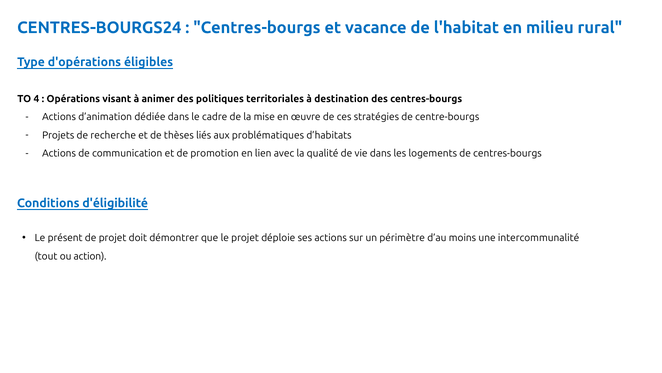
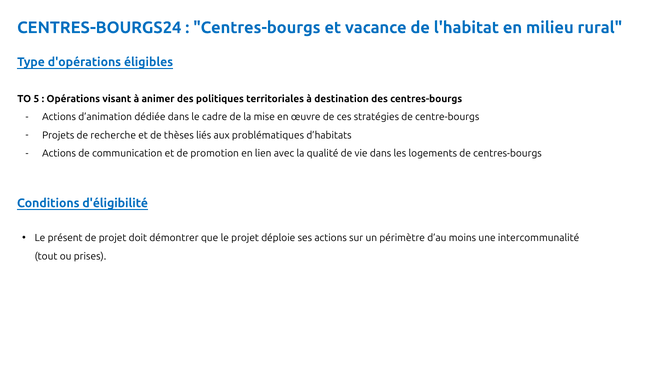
4: 4 -> 5
action: action -> prises
